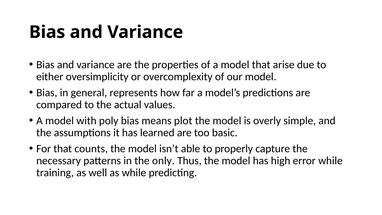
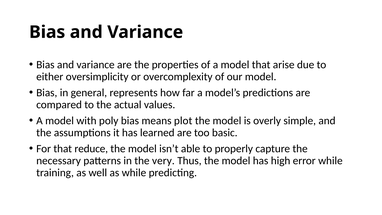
counts: counts -> reduce
only: only -> very
